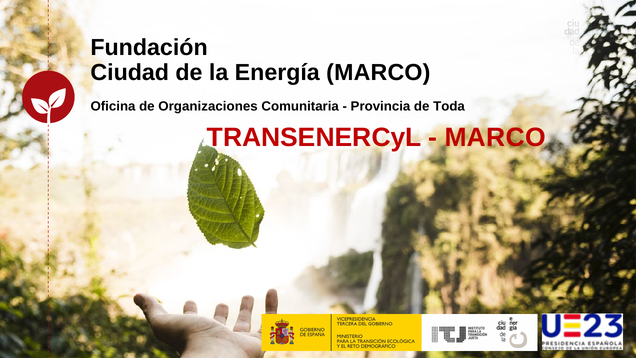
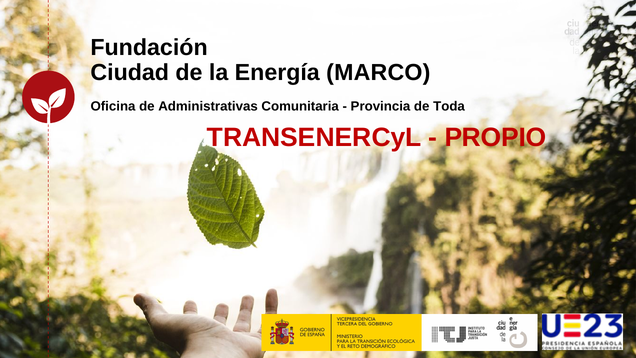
Organizaciones: Organizaciones -> Administrativas
MARCO at (495, 138): MARCO -> PROPIO
